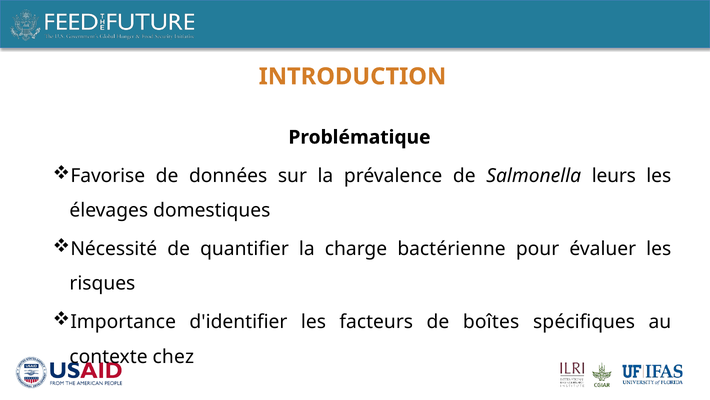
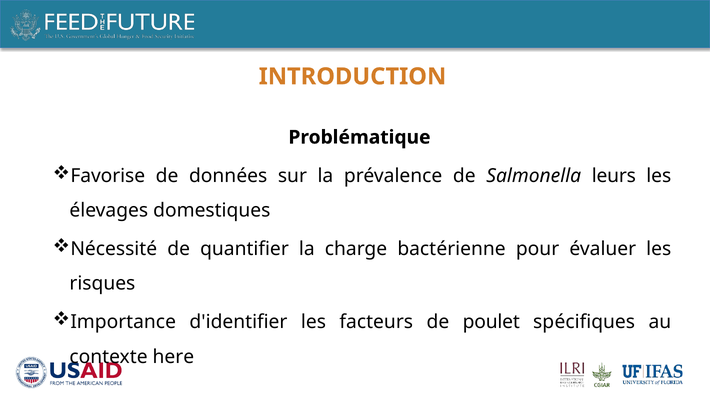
boîtes: boîtes -> poulet
chez: chez -> here
